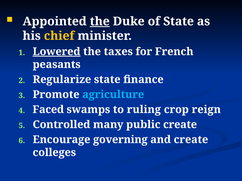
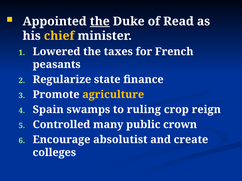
of State: State -> Read
Lowered underline: present -> none
agriculture colour: light blue -> yellow
Faced: Faced -> Spain
public create: create -> crown
governing: governing -> absolutist
